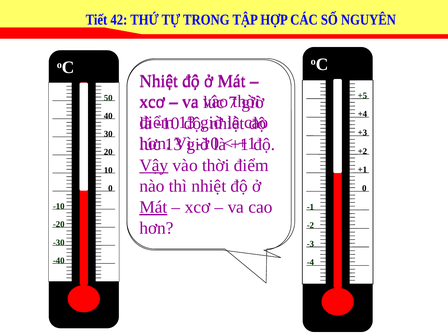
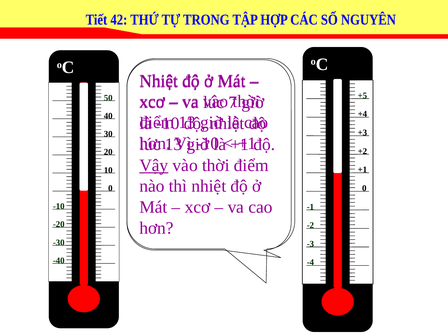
Mát at (153, 207) underline: present -> none
